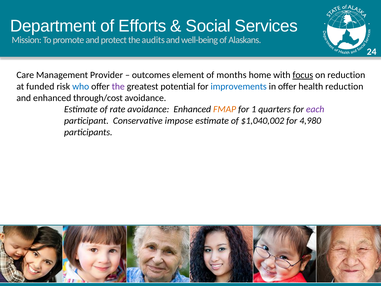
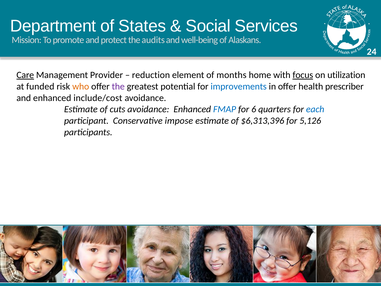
Efforts: Efforts -> States
Care underline: none -> present
outcomes: outcomes -> reduction
on reduction: reduction -> utilization
who colour: blue -> orange
health reduction: reduction -> prescriber
through/cost: through/cost -> include/cost
rate: rate -> cuts
FMAP colour: orange -> blue
1: 1 -> 6
each colour: purple -> blue
$1,040,002: $1,040,002 -> $6,313,396
4,980: 4,980 -> 5,126
